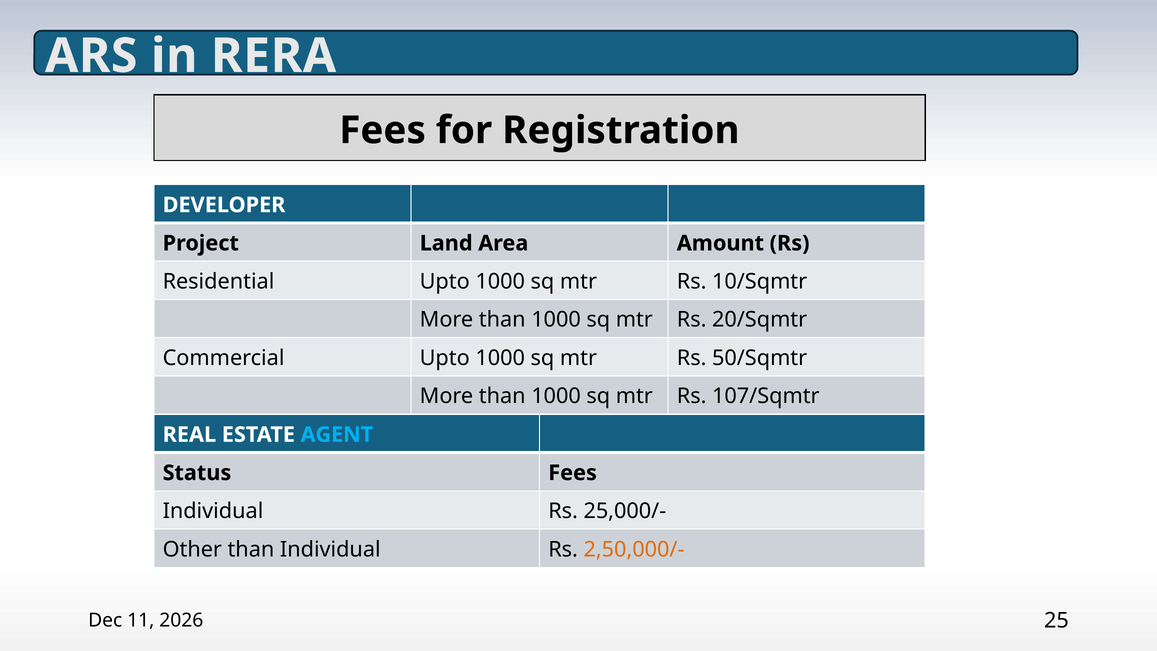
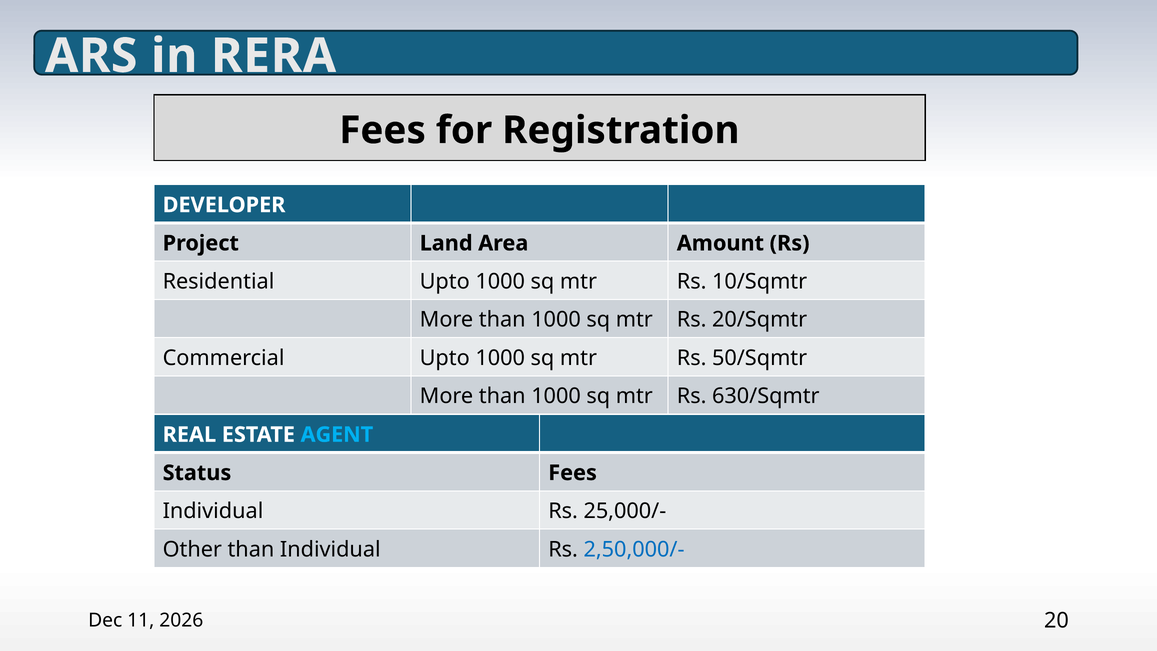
107/Sqmtr: 107/Sqmtr -> 630/Sqmtr
2,50,000/- colour: orange -> blue
25: 25 -> 20
